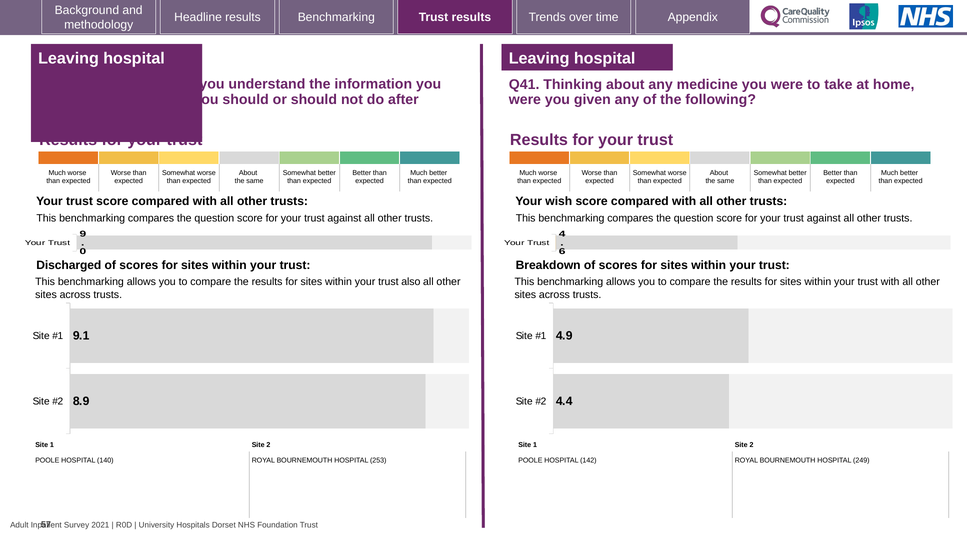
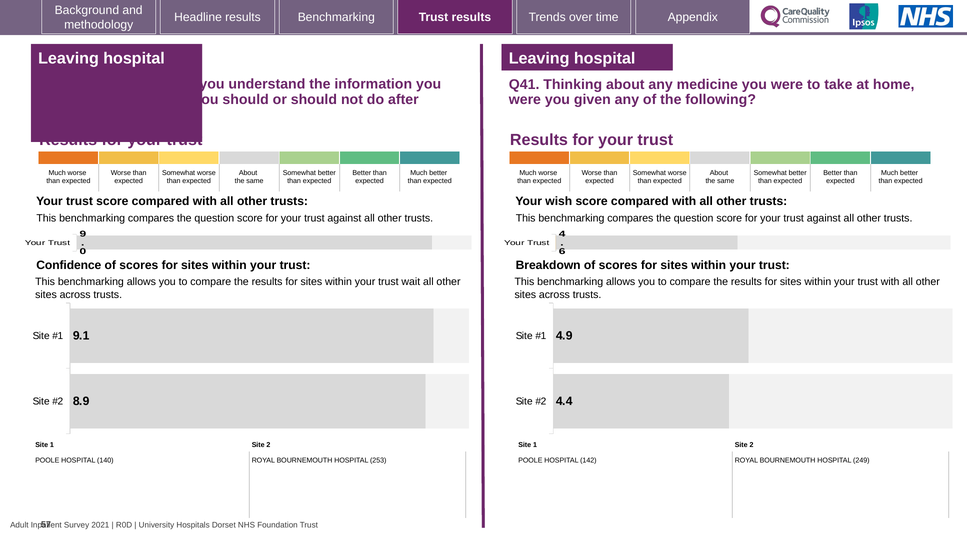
Discharged: Discharged -> Confidence
also: also -> wait
